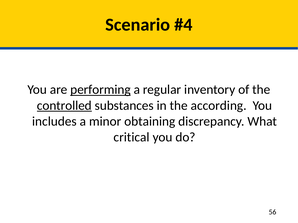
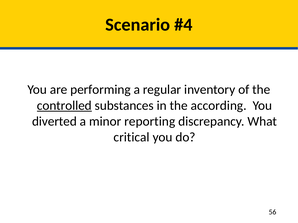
performing underline: present -> none
includes: includes -> diverted
obtaining: obtaining -> reporting
